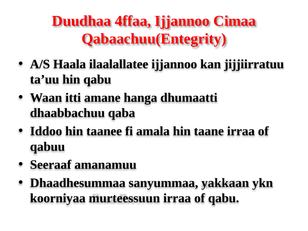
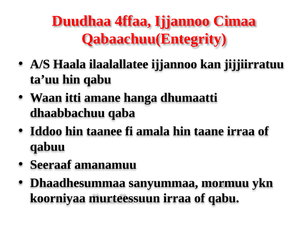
yakkaan: yakkaan -> mormuu
